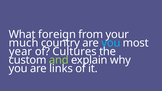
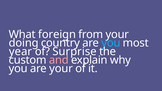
much: much -> doing
Cultures: Cultures -> Surprise
and colour: light green -> pink
are links: links -> your
